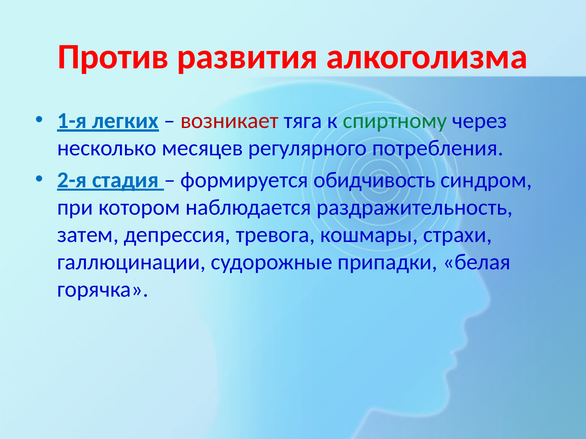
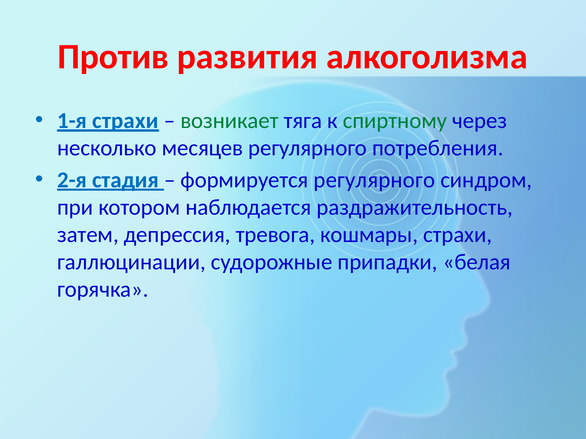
1-я легких: легких -> страхи
возникает colour: red -> green
формируется обидчивость: обидчивость -> регулярного
